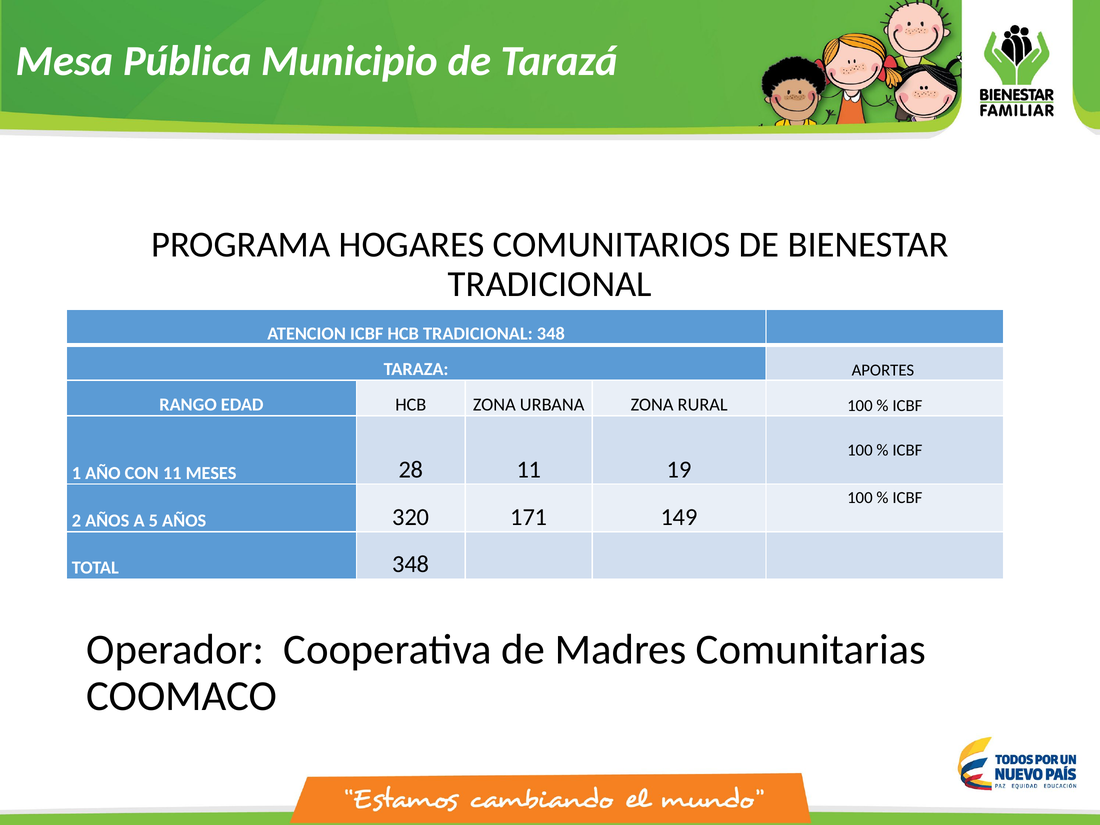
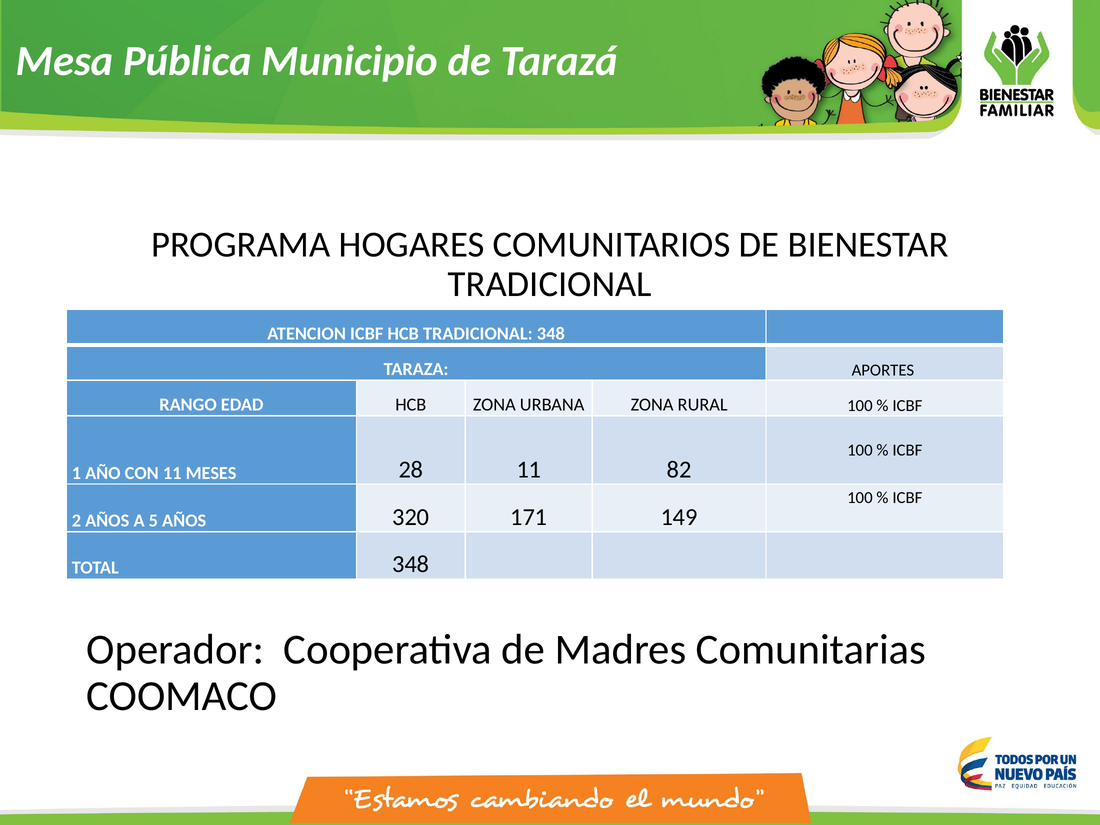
19: 19 -> 82
